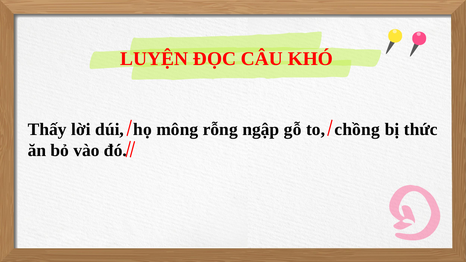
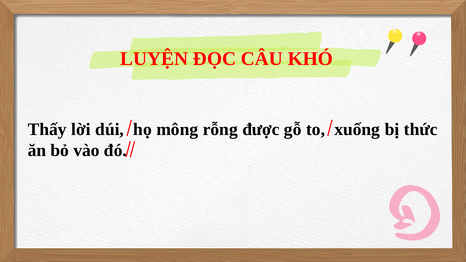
ngập: ngập -> được
chồng: chồng -> xuống
